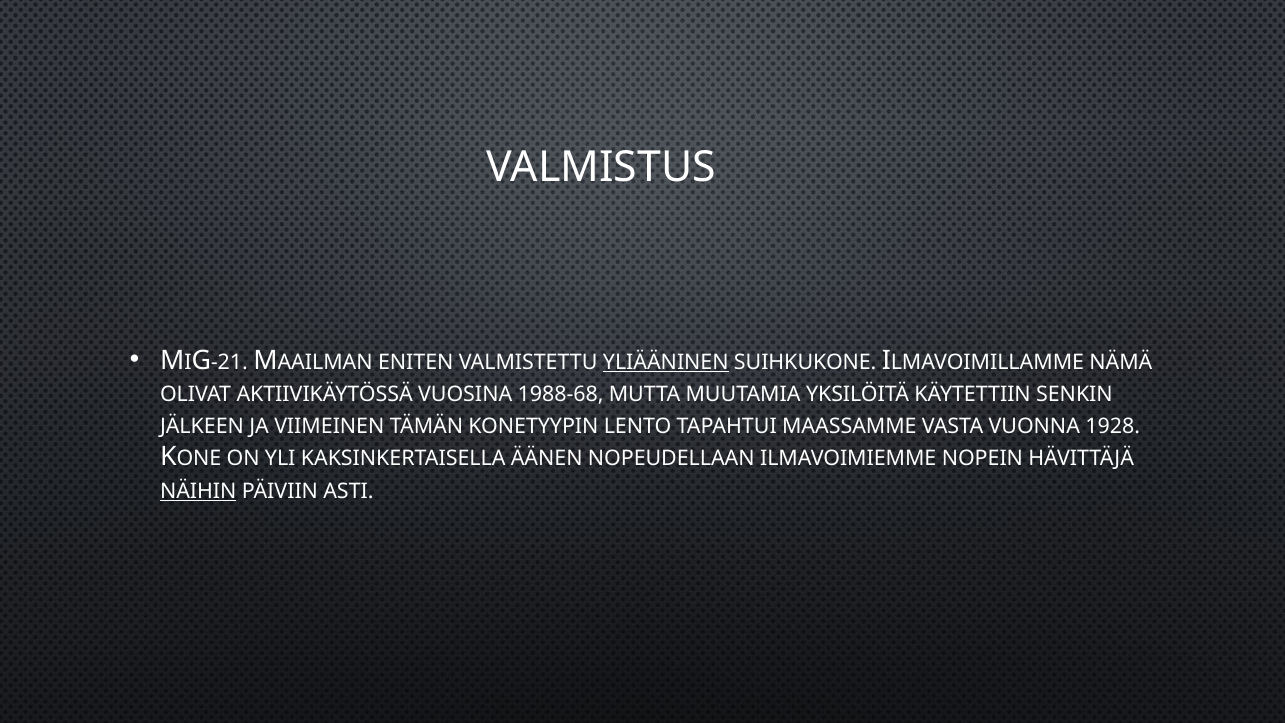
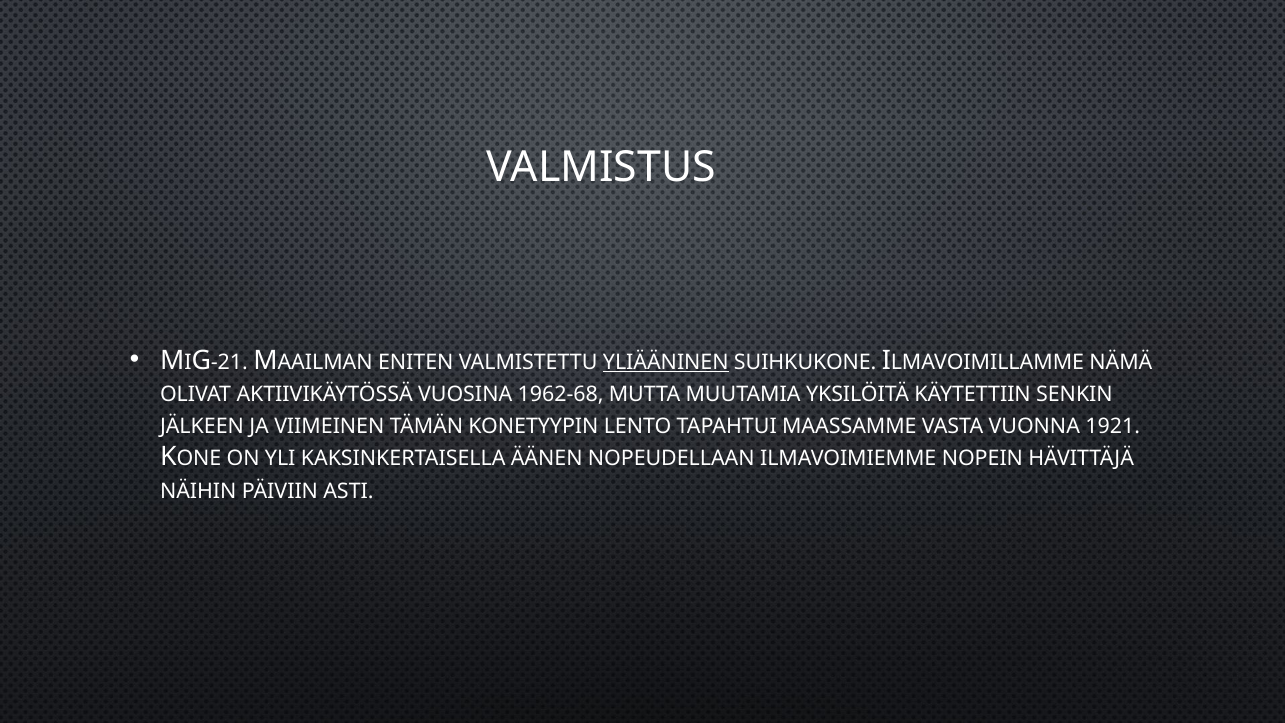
1988-68: 1988-68 -> 1962-68
1928: 1928 -> 1921
NÄIHIN underline: present -> none
